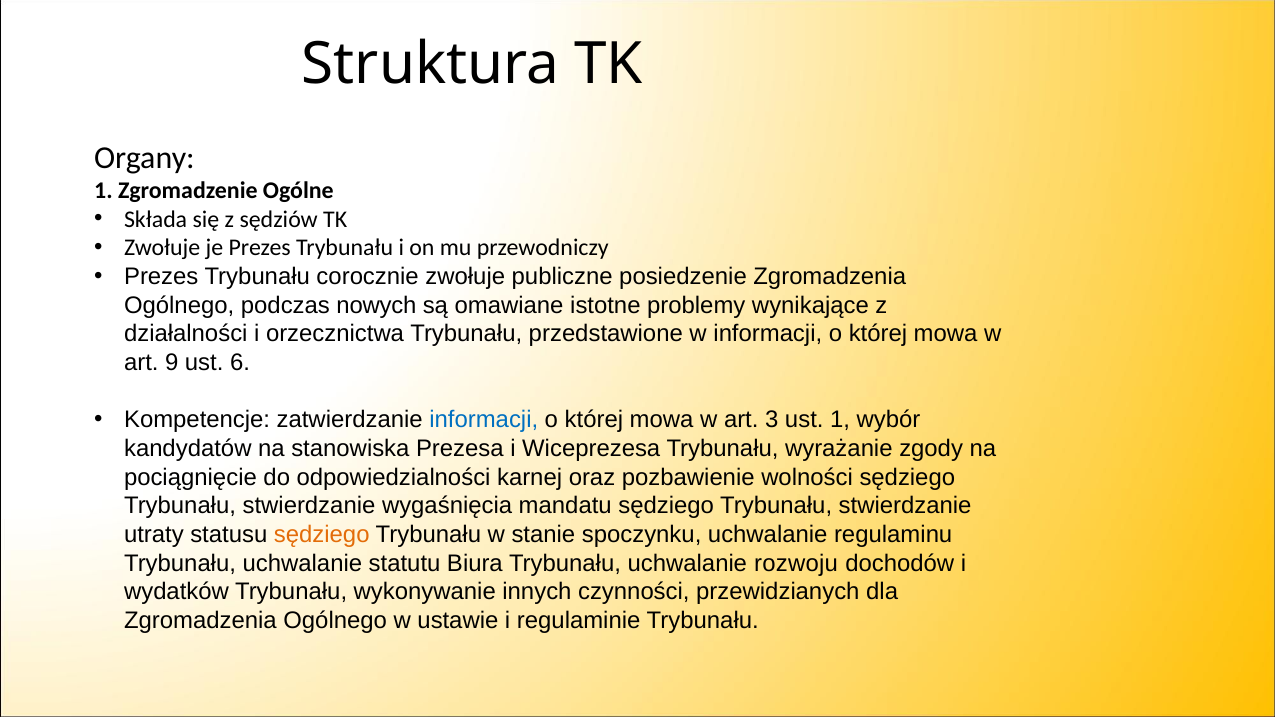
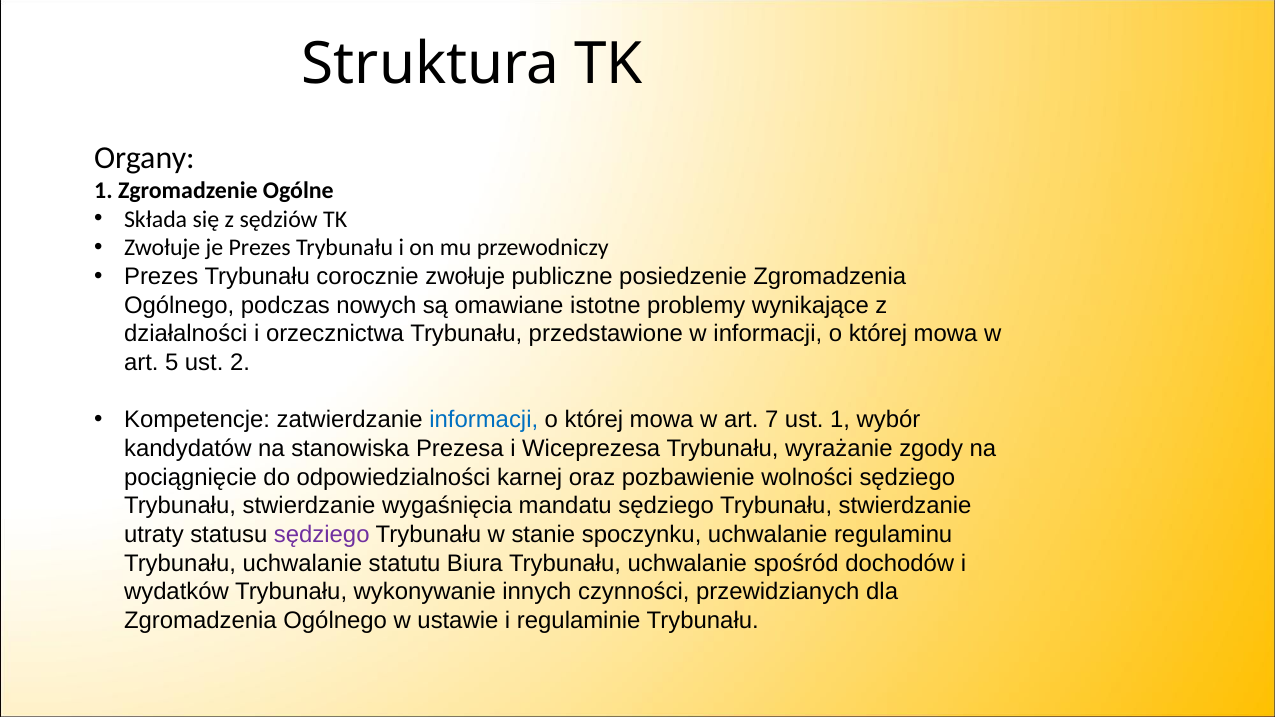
9: 9 -> 5
6: 6 -> 2
3: 3 -> 7
sędziego at (322, 535) colour: orange -> purple
rozwoju: rozwoju -> spośród
